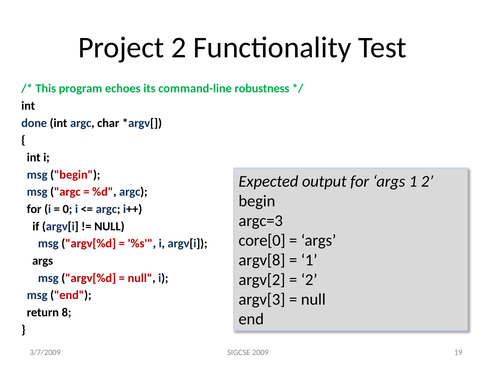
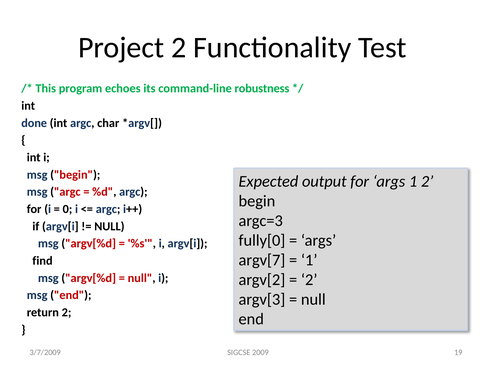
core[0: core[0 -> fully[0
argv[8: argv[8 -> argv[7
args at (43, 261): args -> find
return 8: 8 -> 2
